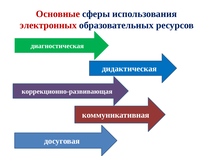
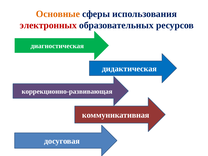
Основные colour: red -> orange
